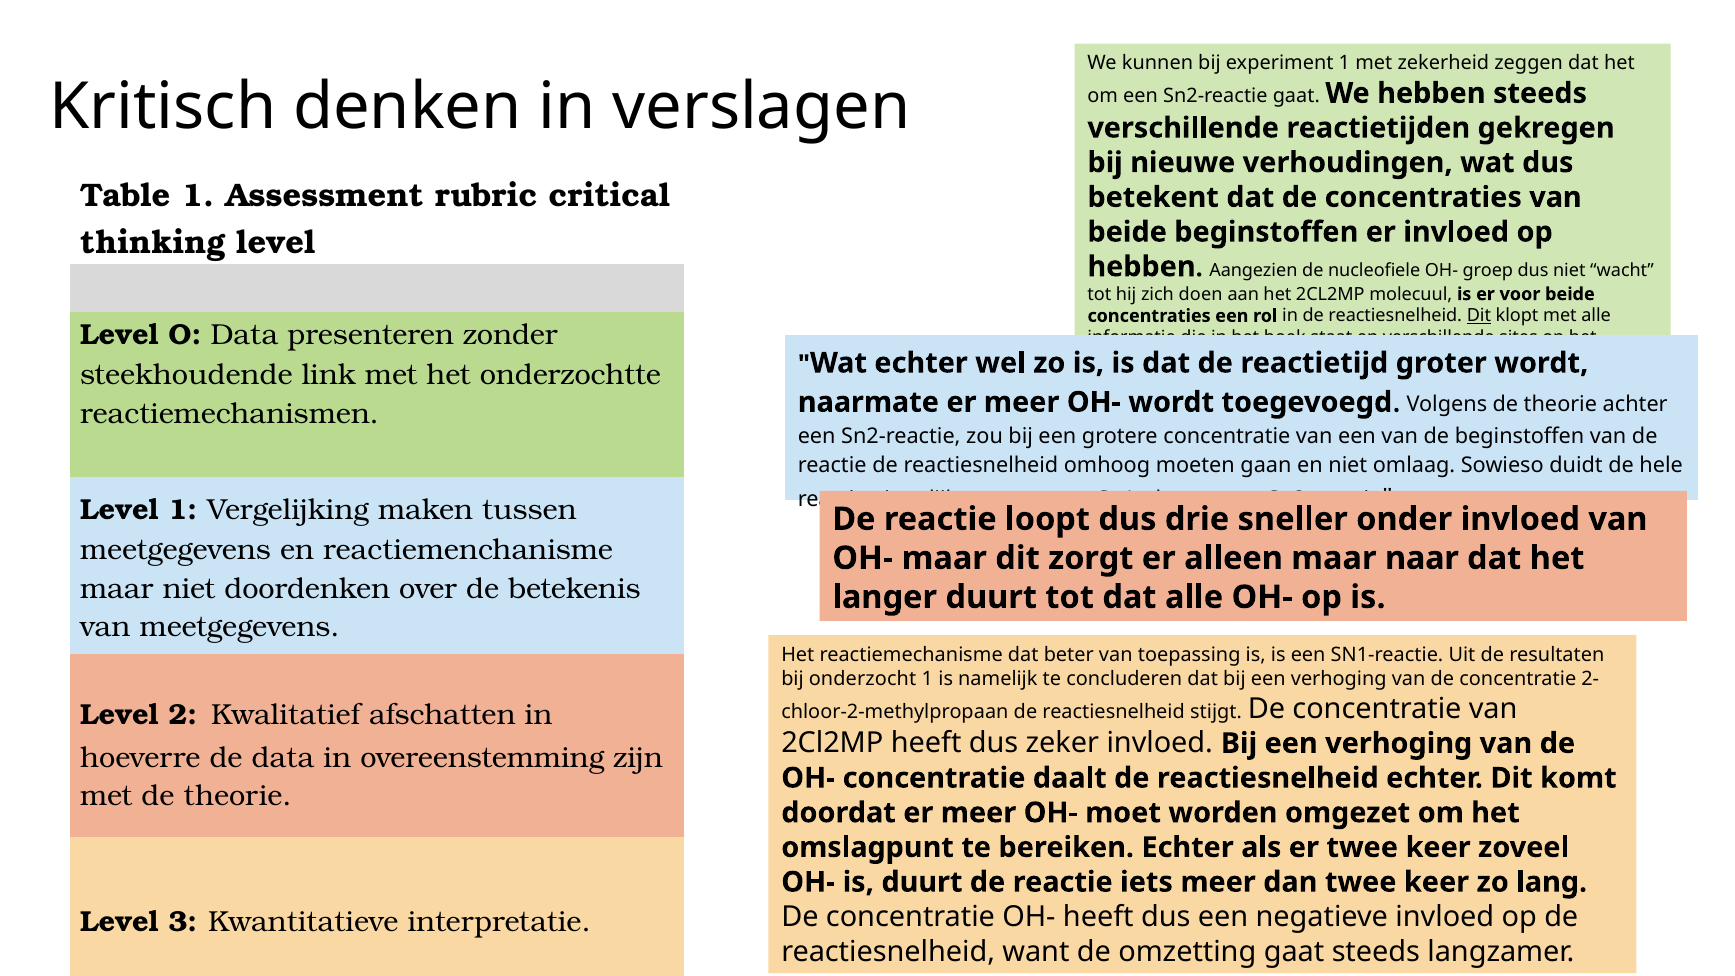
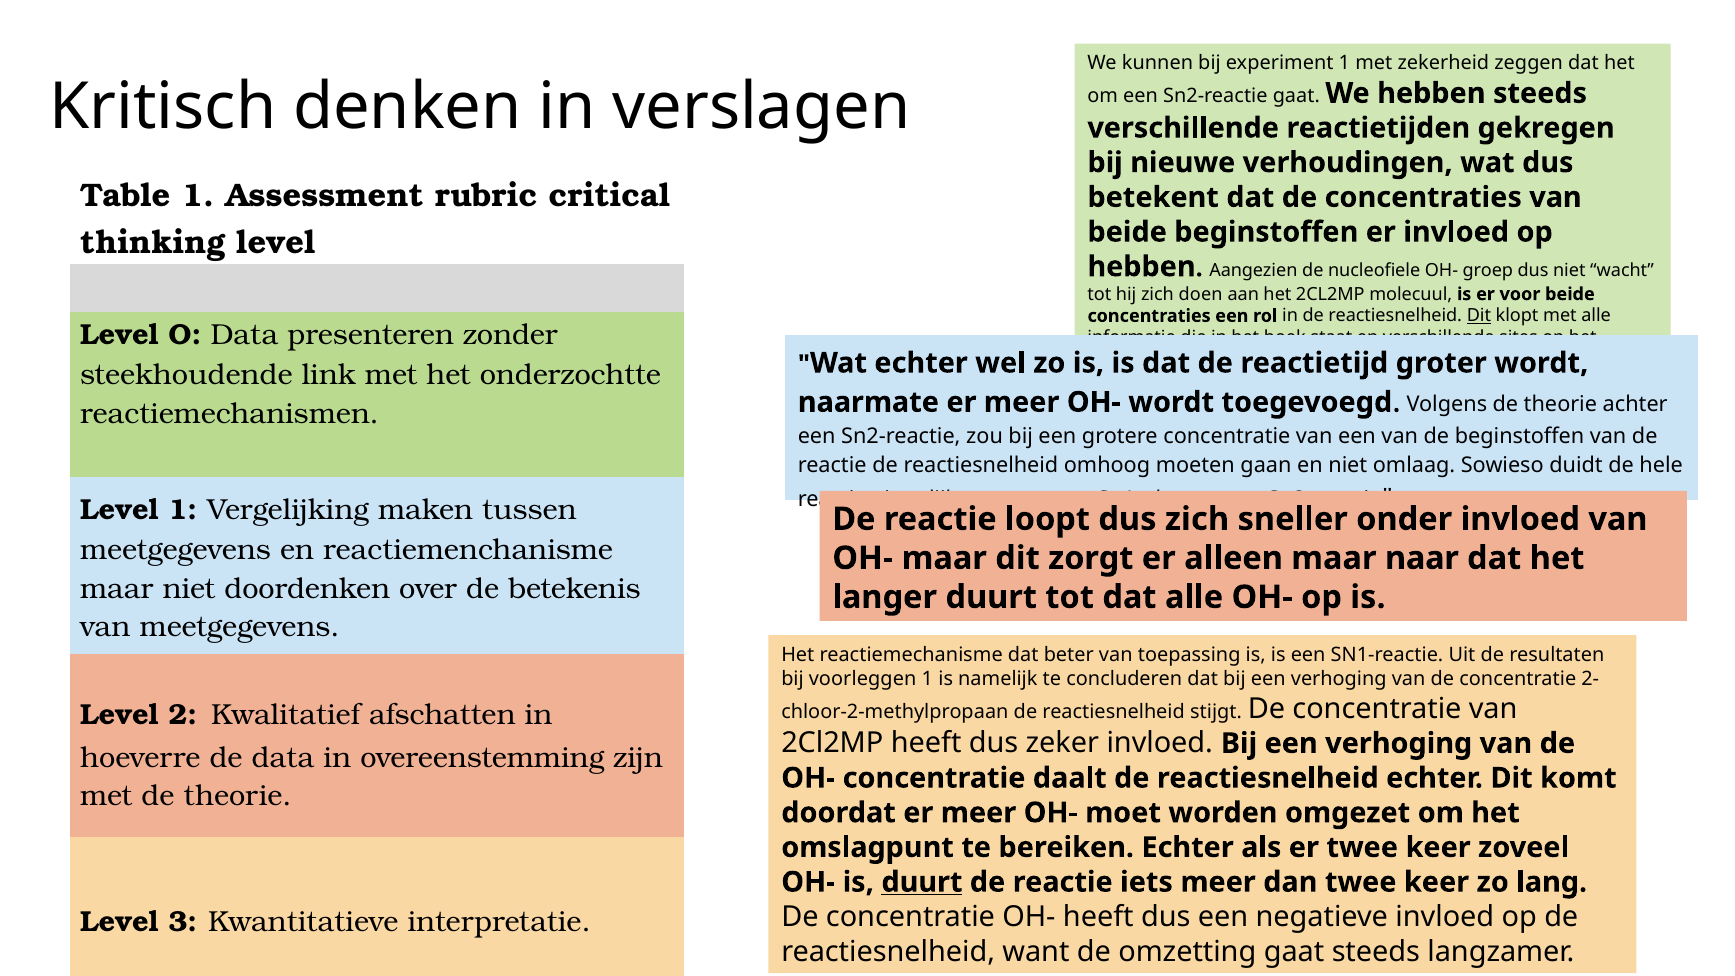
dus drie: drie -> zich
onderzocht: onderzocht -> voorleggen
duurt at (922, 882) underline: none -> present
